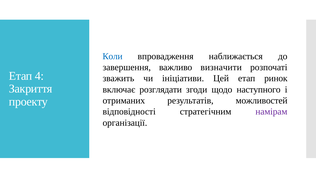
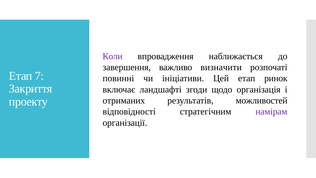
Коли colour: blue -> purple
4: 4 -> 7
зважить: зважить -> повинні
розглядати: розглядати -> ландшафті
наступного: наступного -> організація
